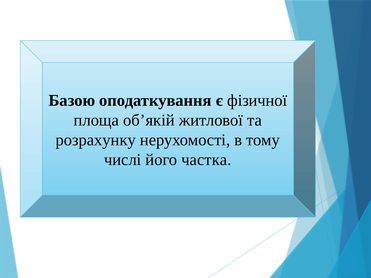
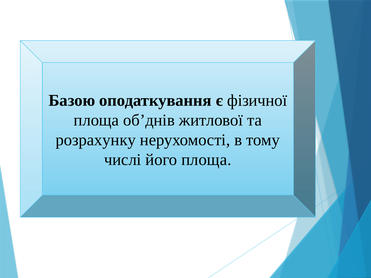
об’якій: об’якій -> об’днів
його частка: частка -> площа
